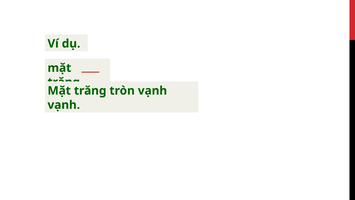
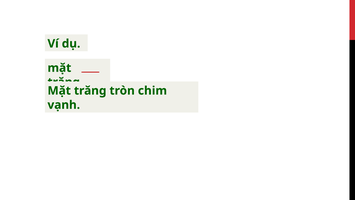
tròn vạnh: vạnh -> chim
